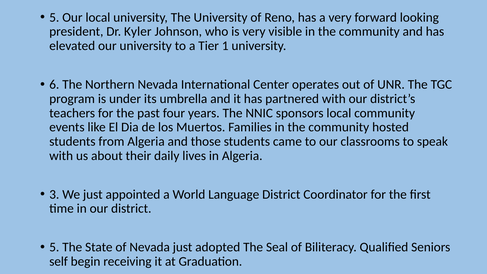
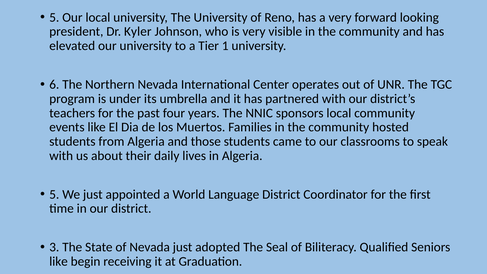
3 at (54, 194): 3 -> 5
5 at (54, 247): 5 -> 3
self at (59, 261): self -> like
